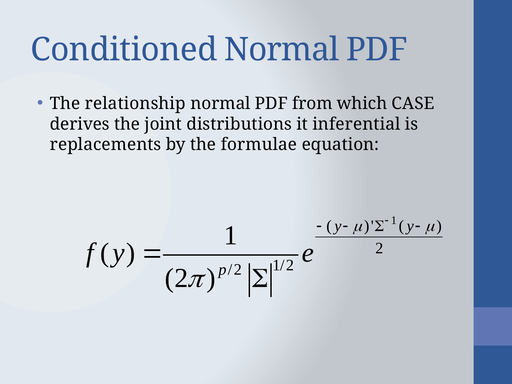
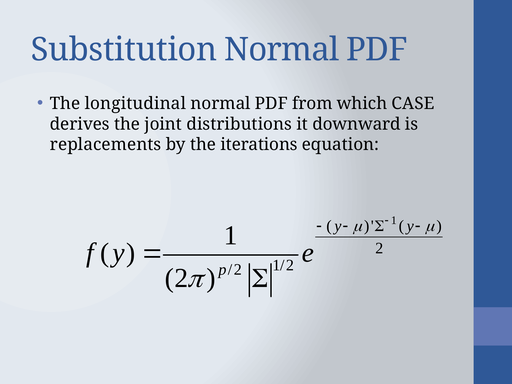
Conditioned: Conditioned -> Substitution
relationship: relationship -> longitudinal
inferential: inferential -> downward
formulae: formulae -> iterations
